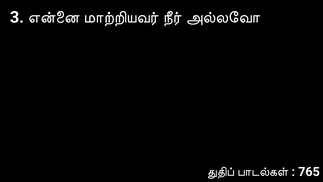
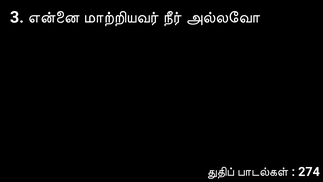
765: 765 -> 274
